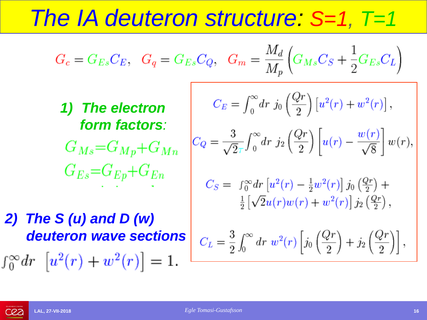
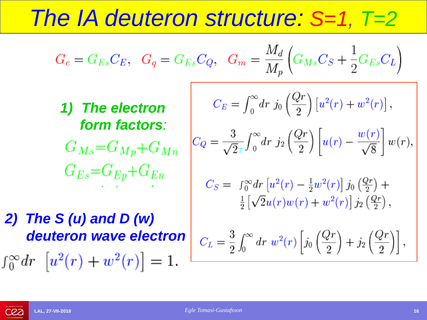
T=1: T=1 -> T=2
wave sections: sections -> electron
